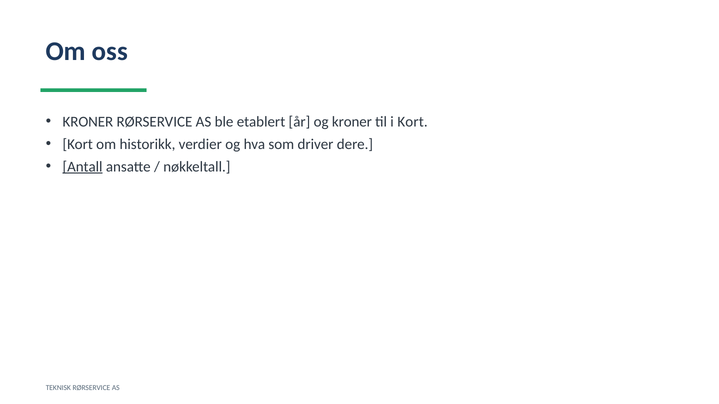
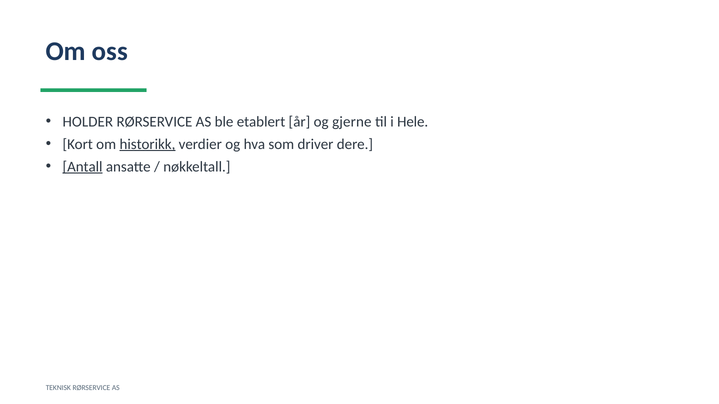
KRONER at (88, 122): KRONER -> HOLDER
og kroner: kroner -> gjerne
i Kort: Kort -> Hele
historikk underline: none -> present
